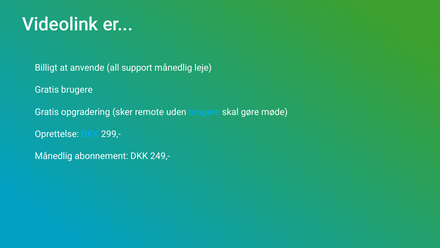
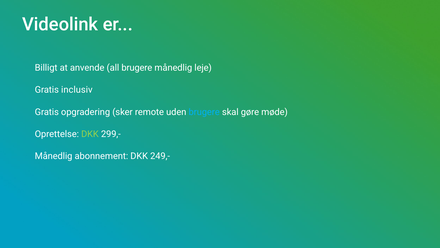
all support: support -> brugere
Gratis brugere: brugere -> inclusiv
DKK at (90, 134) colour: light blue -> light green
